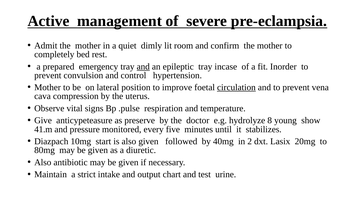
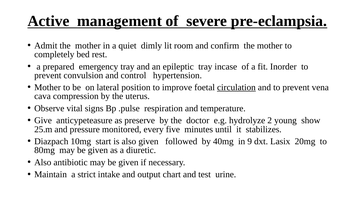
and at (143, 67) underline: present -> none
8: 8 -> 2
41.m: 41.m -> 25.m
2: 2 -> 9
